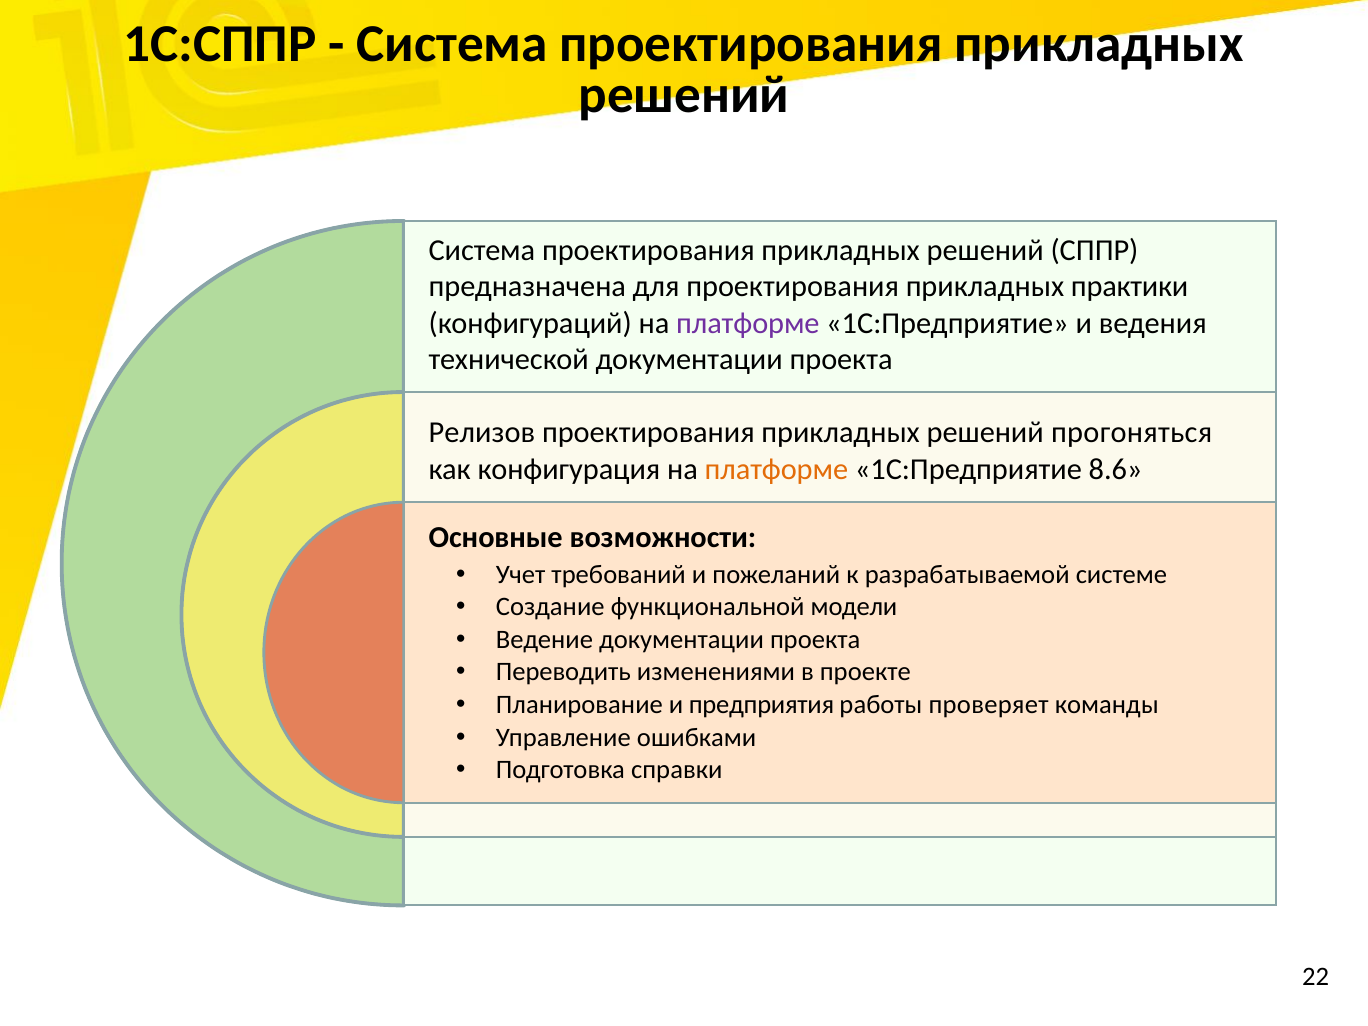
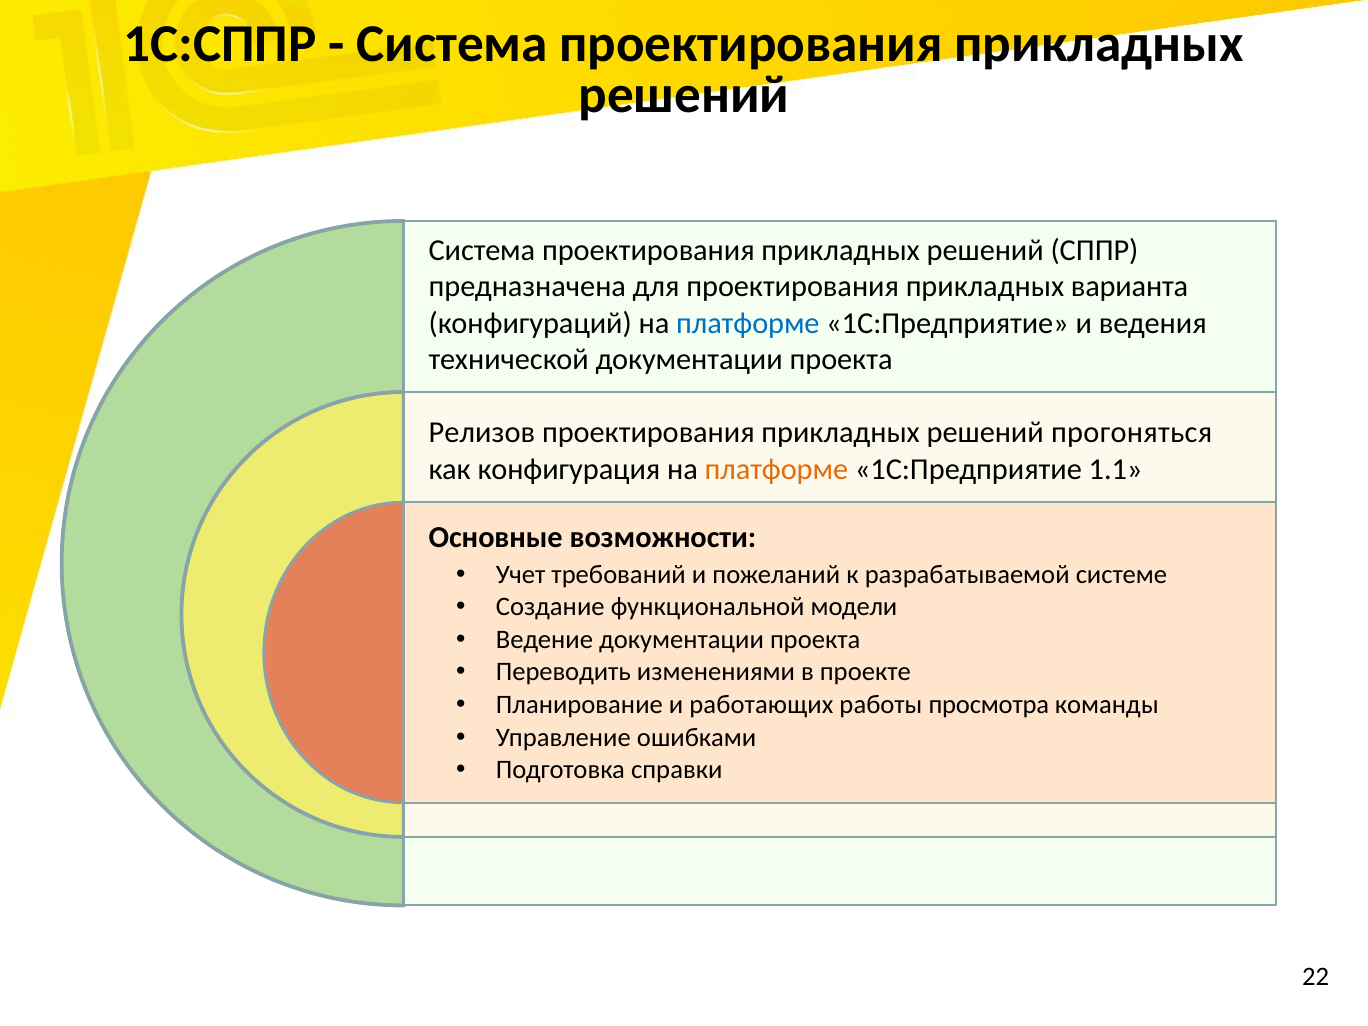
практики: практики -> варианта
платформе at (748, 323) colour: purple -> blue
8.6: 8.6 -> 1.1
предприятия: предприятия -> работающих
проверяет: проверяет -> просмотра
